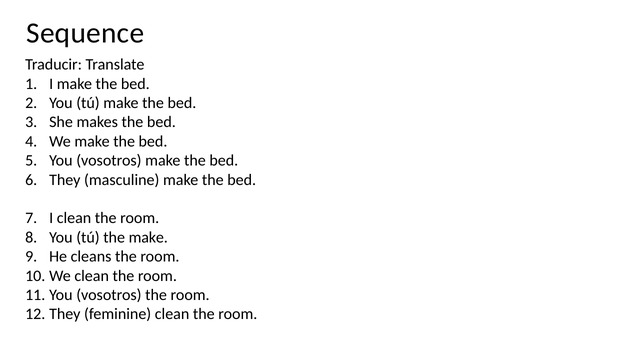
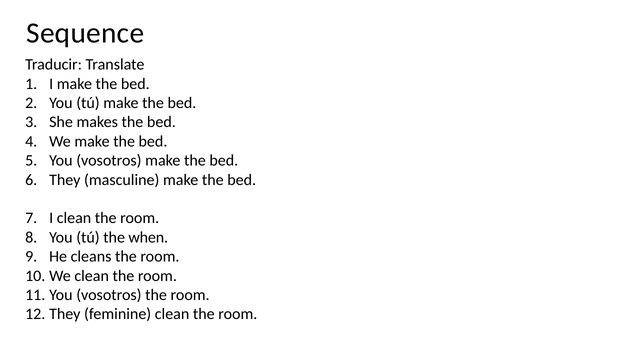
the make: make -> when
